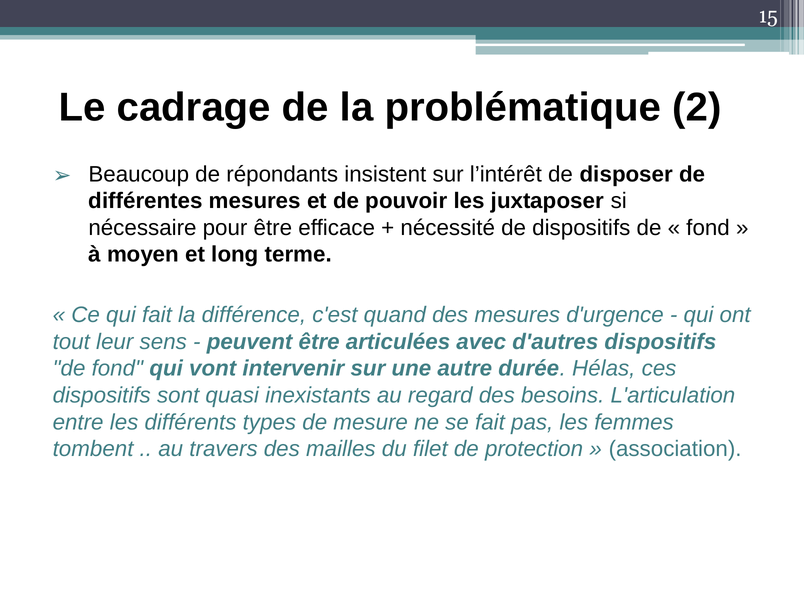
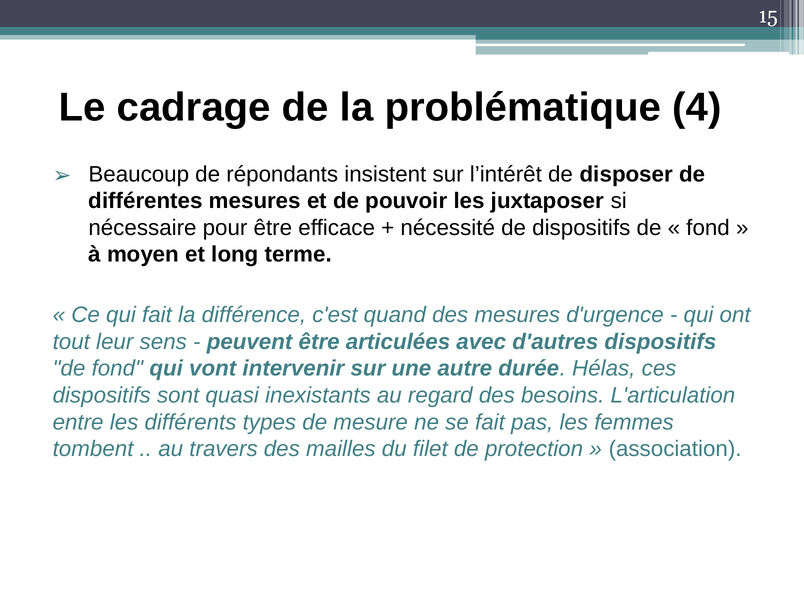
2: 2 -> 4
